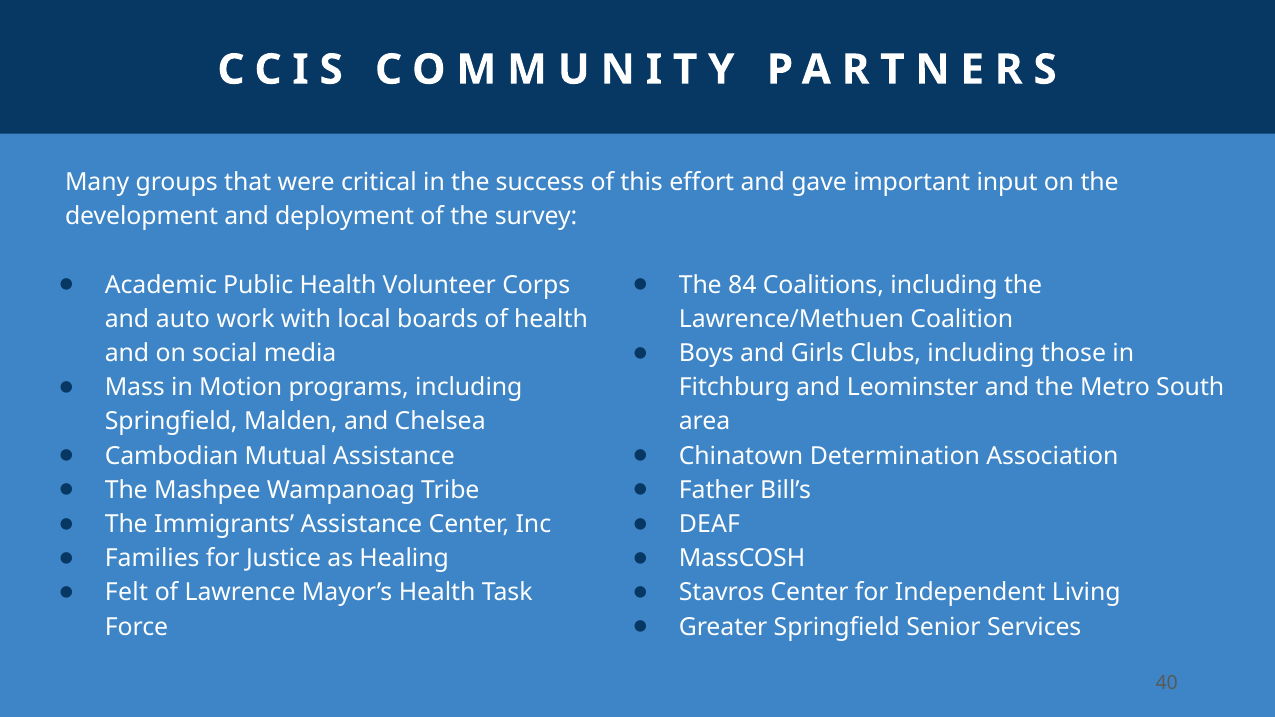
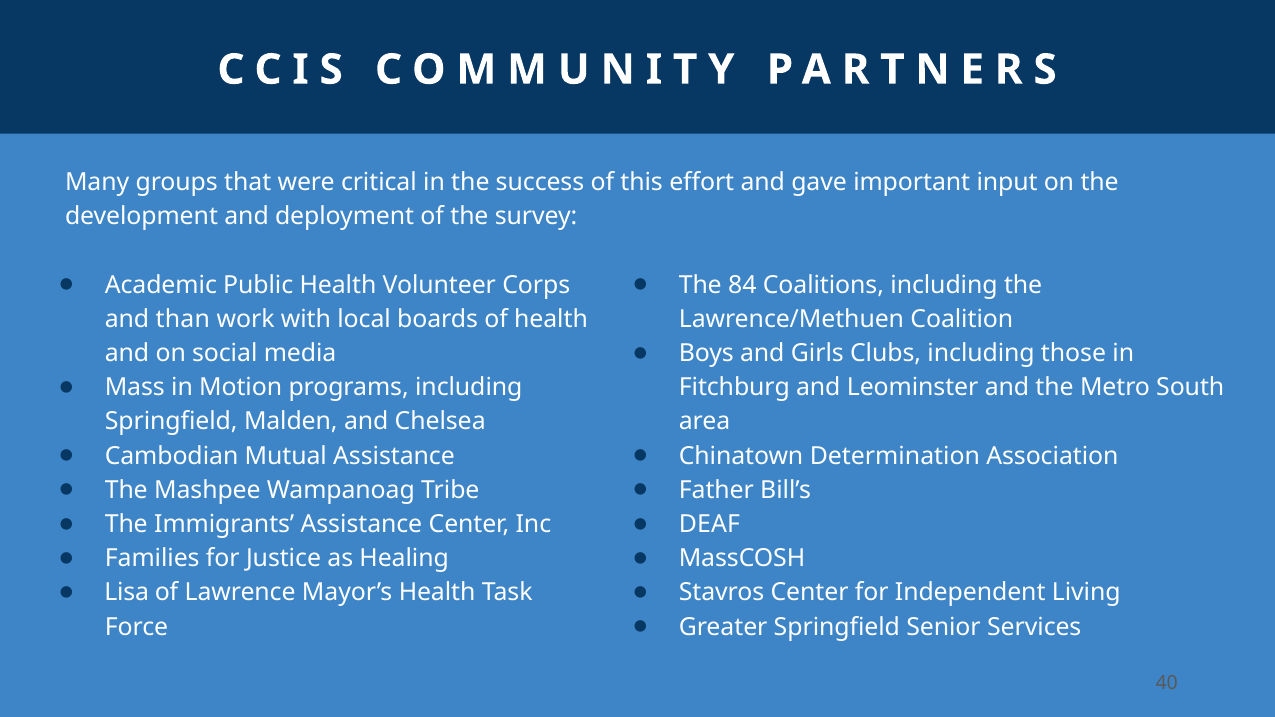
auto: auto -> than
Felt: Felt -> Lisa
